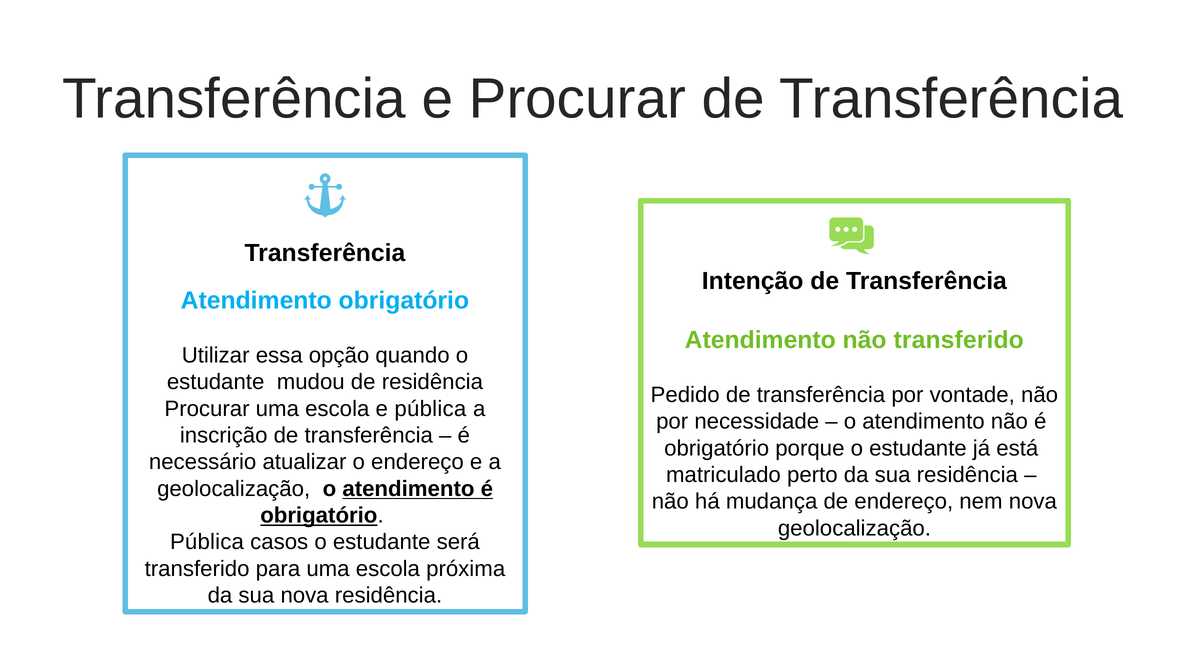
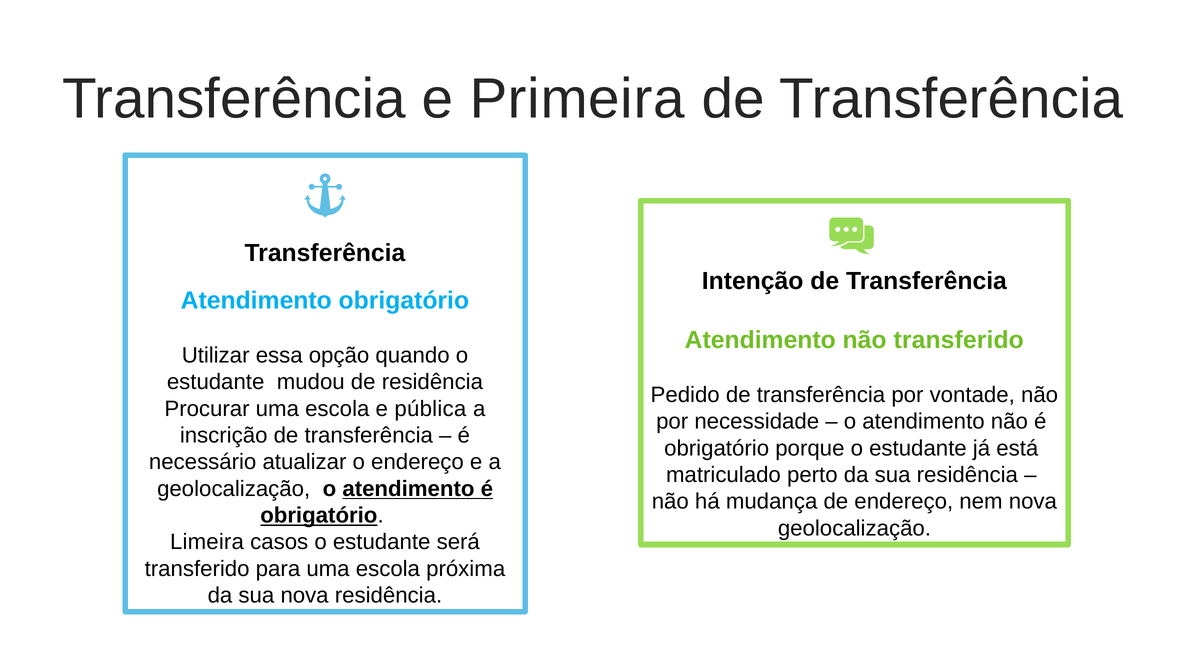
e Procurar: Procurar -> Primeira
Pública at (207, 542): Pública -> Limeira
